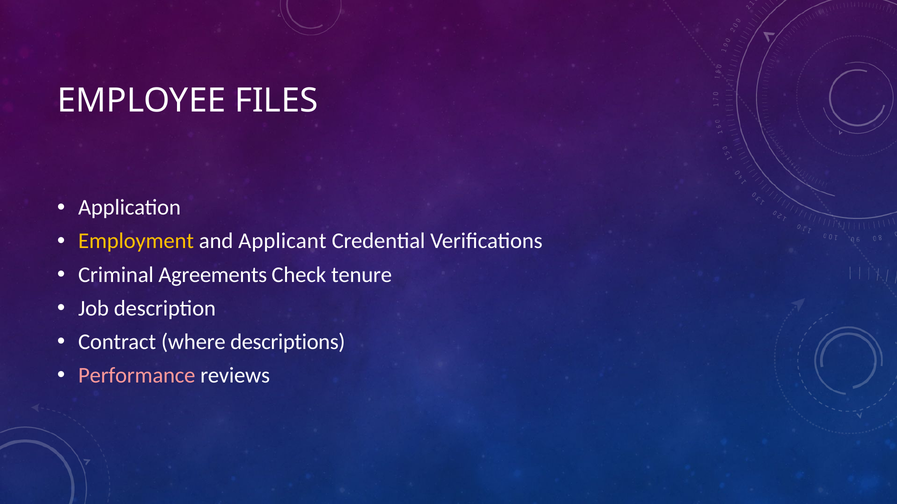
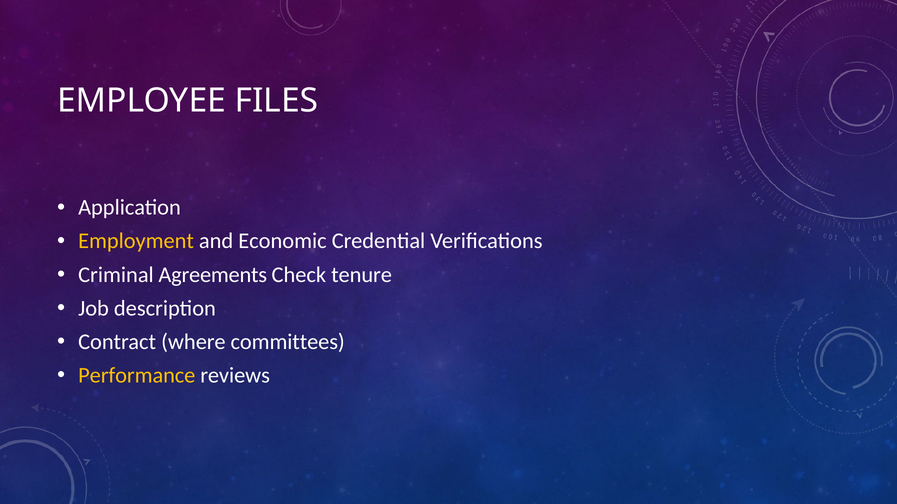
Applicant: Applicant -> Economic
descriptions: descriptions -> committees
Performance colour: pink -> yellow
